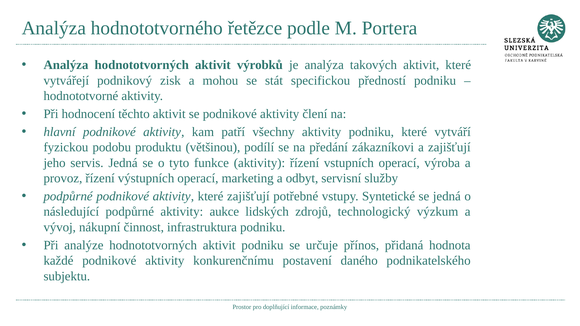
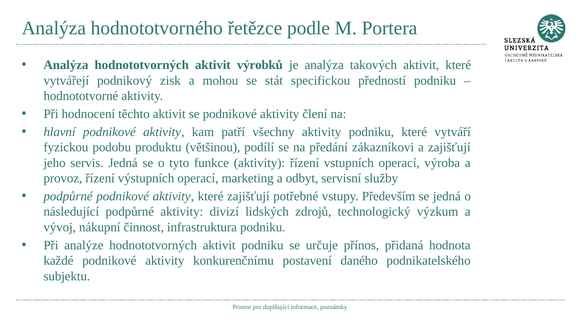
Syntetické: Syntetické -> Především
aukce: aukce -> divizí
